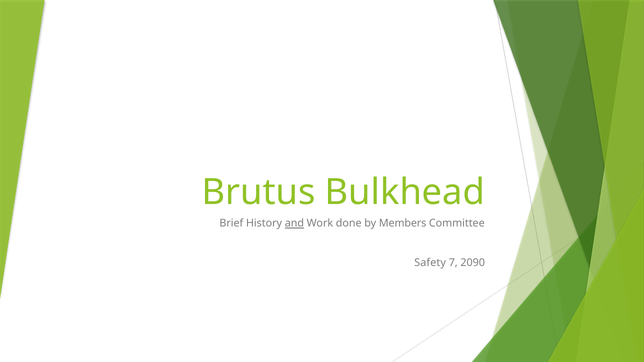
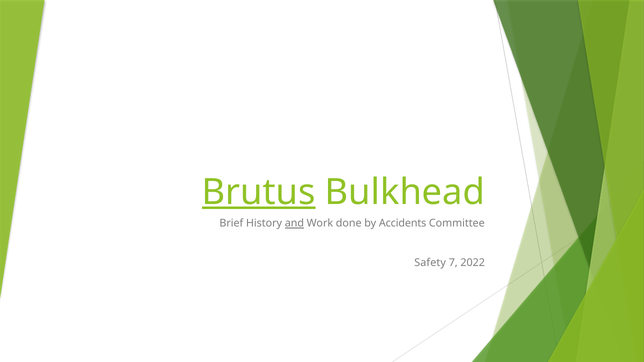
Brutus underline: none -> present
Members: Members -> Accidents
2090: 2090 -> 2022
